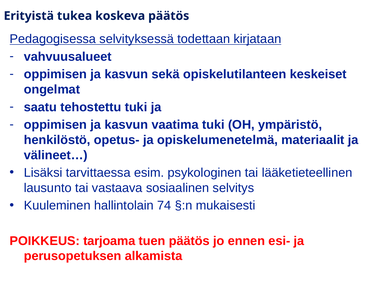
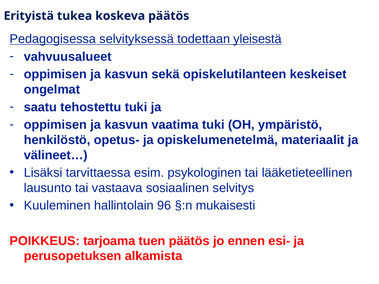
kirjataan: kirjataan -> yleisestä
74: 74 -> 96
